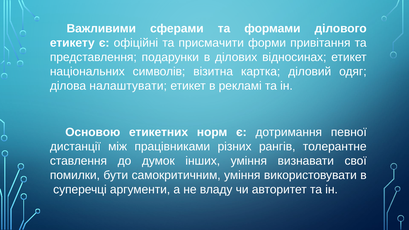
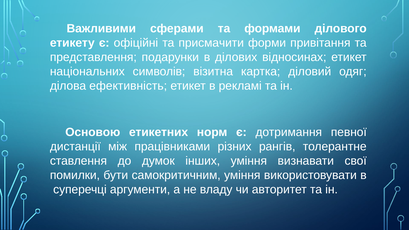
налаштувати: налаштувати -> ефективність
